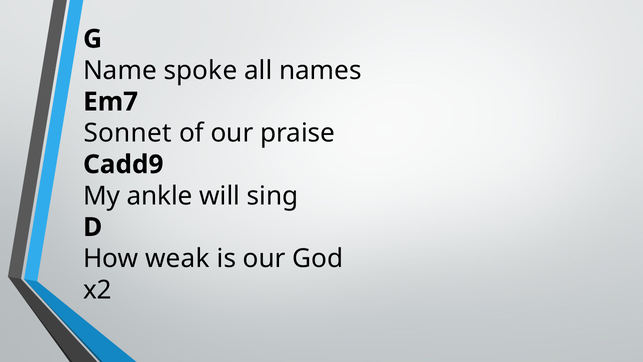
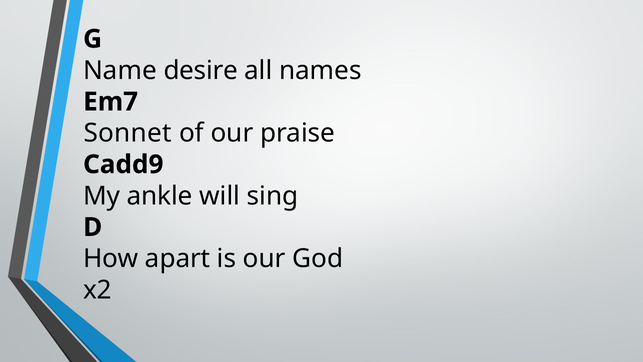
spoke: spoke -> desire
weak: weak -> apart
